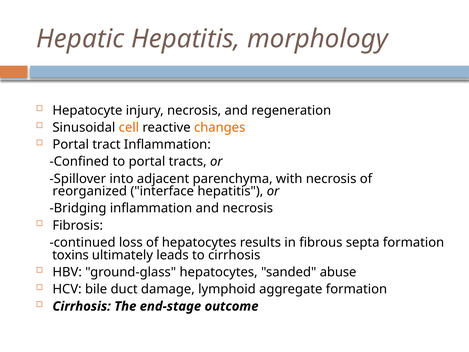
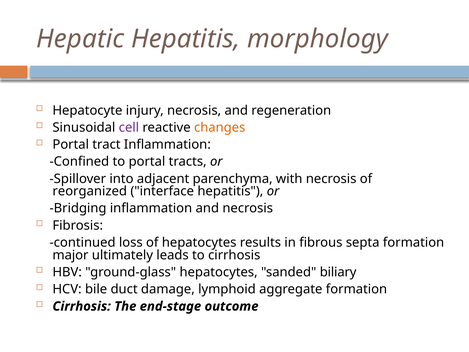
cell colour: orange -> purple
toxins: toxins -> major
abuse: abuse -> biliary
